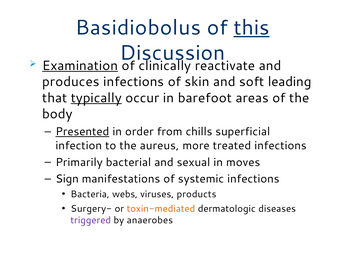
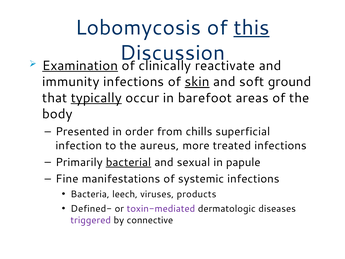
Basidiobolus: Basidiobolus -> Lobomycosis
produces: produces -> immunity
skin underline: none -> present
leading: leading -> ground
Presented underline: present -> none
bacterial underline: none -> present
moves: moves -> papule
Sign: Sign -> Fine
webs: webs -> leech
Surgery-: Surgery- -> Defined-
toxin-mediated colour: orange -> purple
anaerobes: anaerobes -> connective
